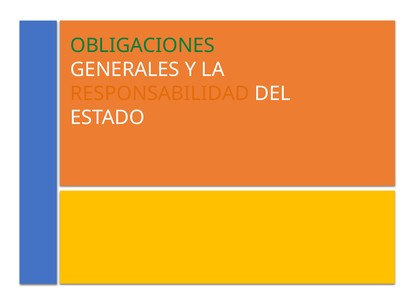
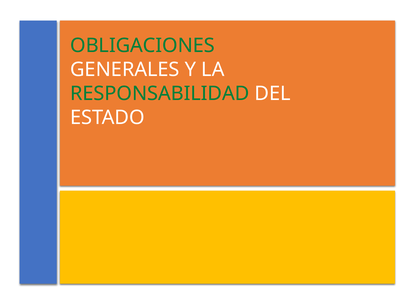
RESPONSABILIDAD colour: orange -> green
